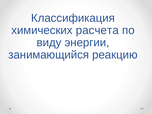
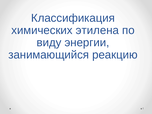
расчета: расчета -> этилена
